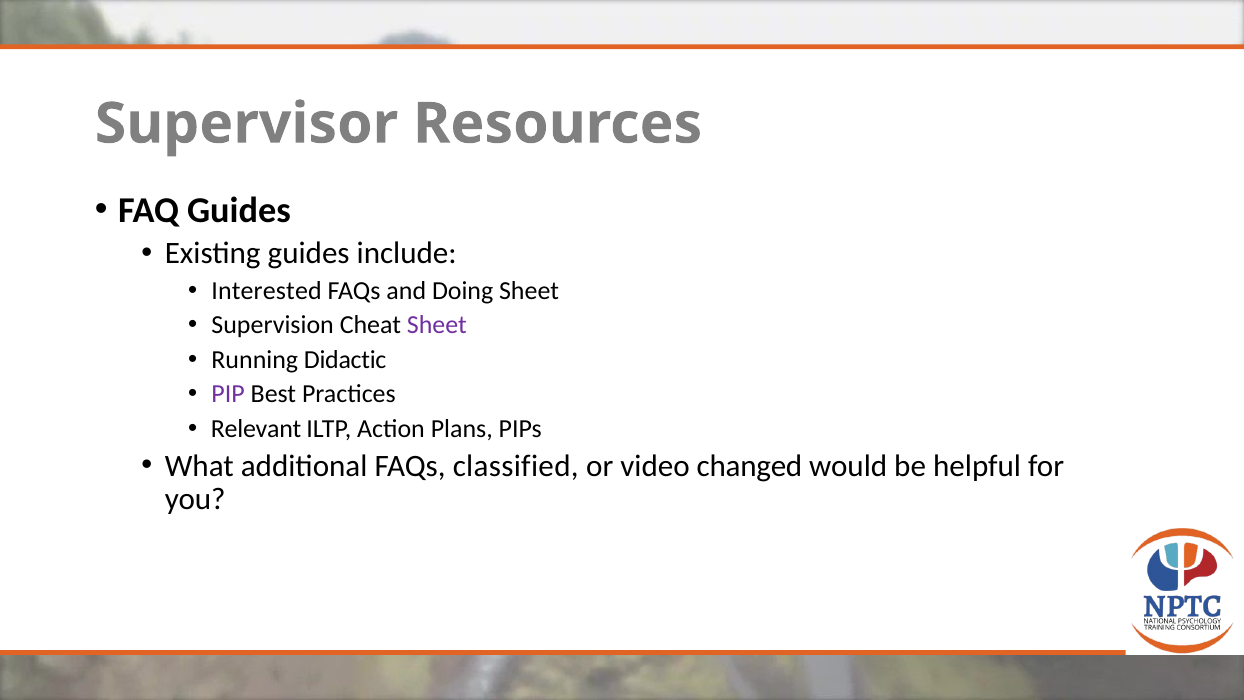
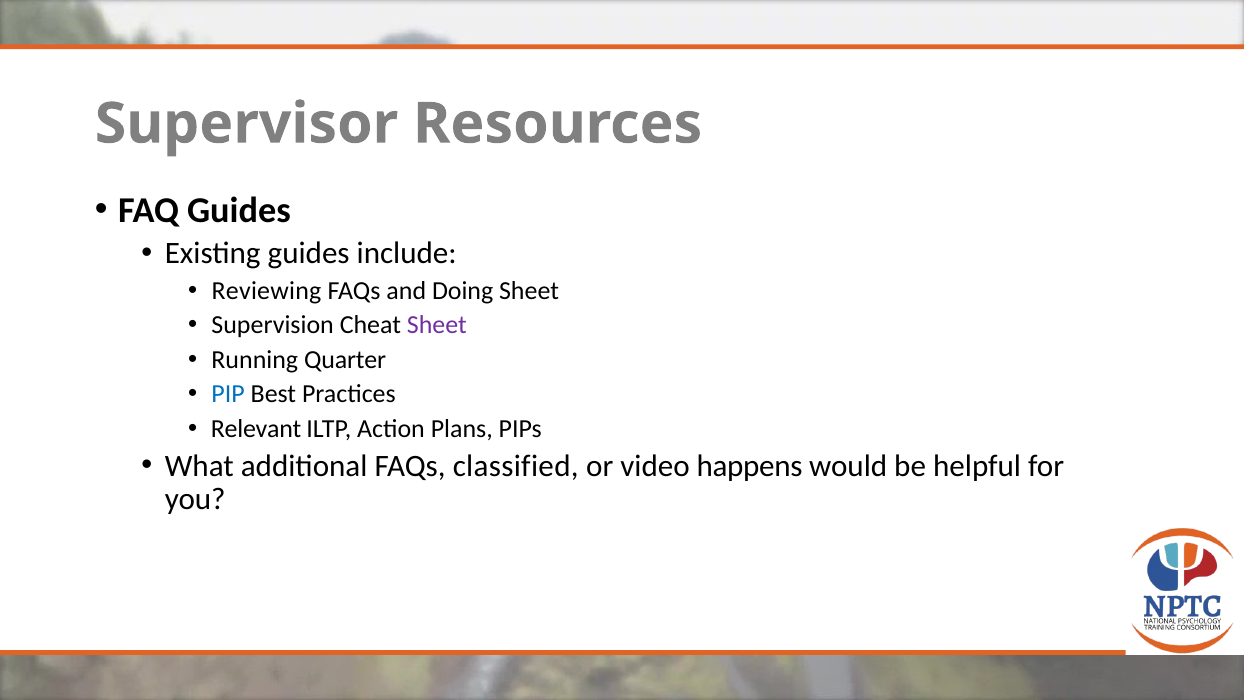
Interested: Interested -> Reviewing
Didactic: Didactic -> Quarter
PIP colour: purple -> blue
changed: changed -> happens
